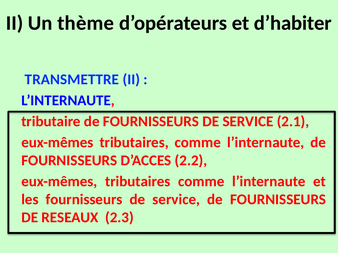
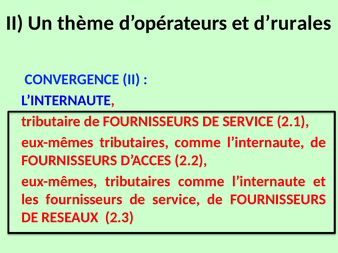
d’habiter: d’habiter -> d’rurales
TRANSMETTRE: TRANSMETTRE -> CONVERGENCE
